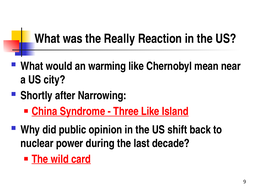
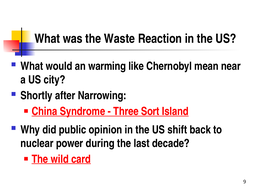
Really: Really -> Waste
Three Like: Like -> Sort
